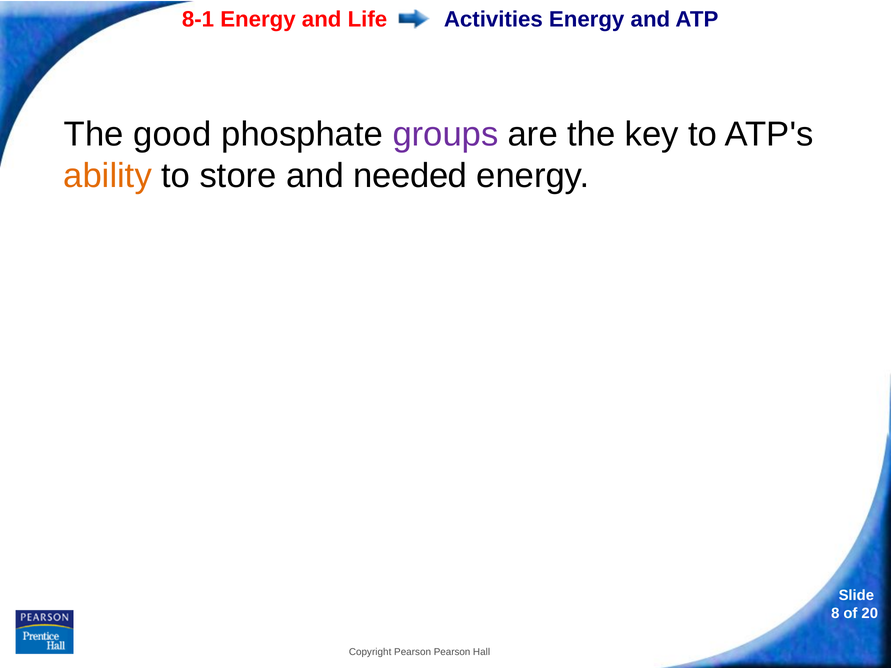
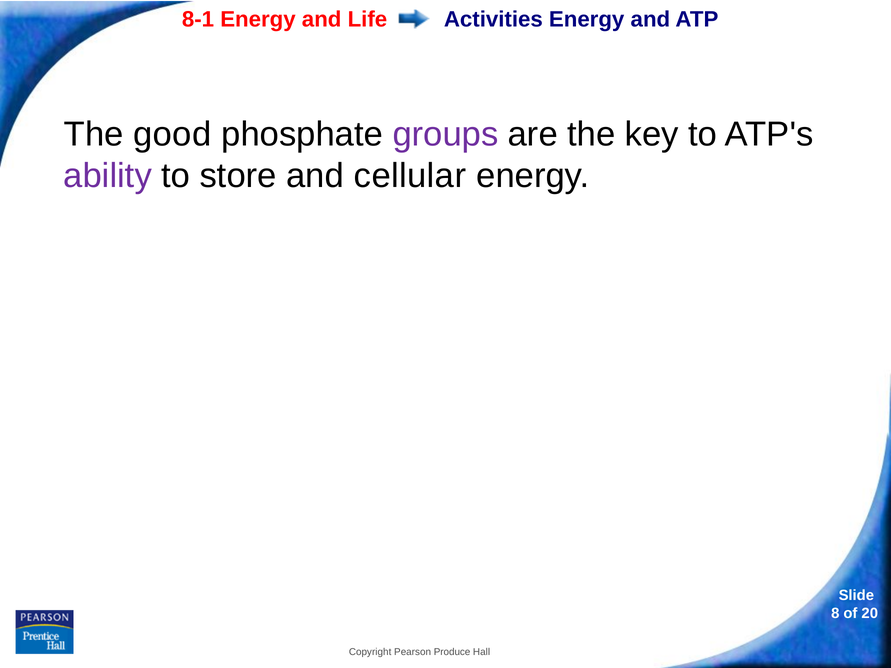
ability colour: orange -> purple
needed: needed -> cellular
Pearson Pearson: Pearson -> Produce
